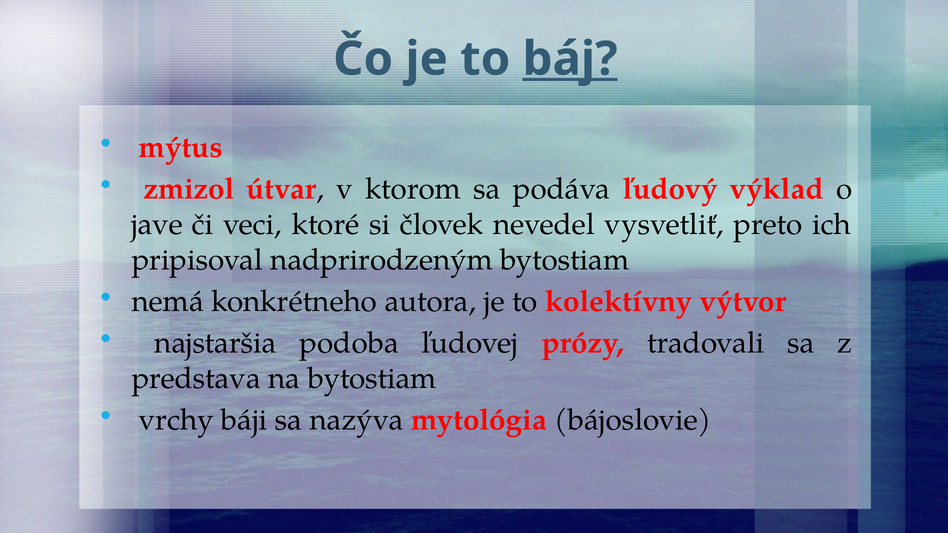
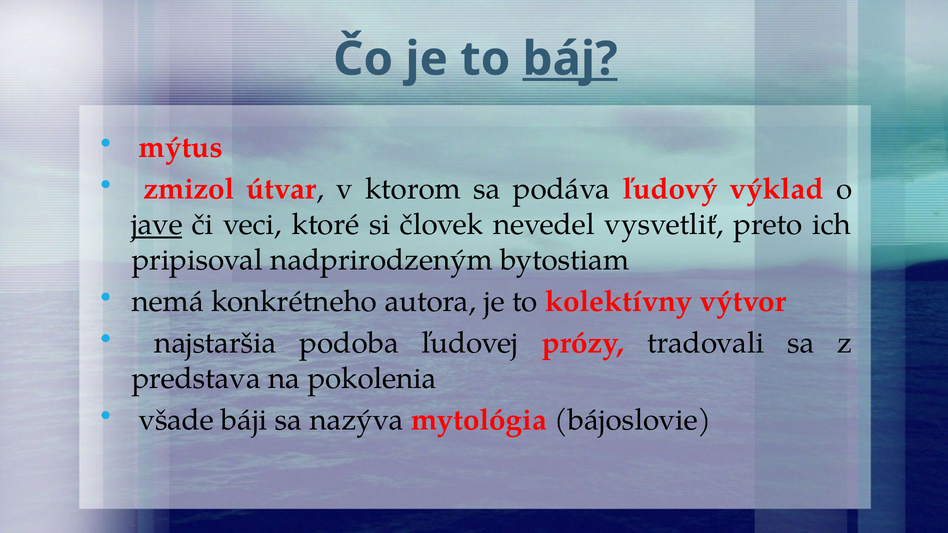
jave underline: none -> present
na bytostiam: bytostiam -> pokolenia
vrchy: vrchy -> všade
